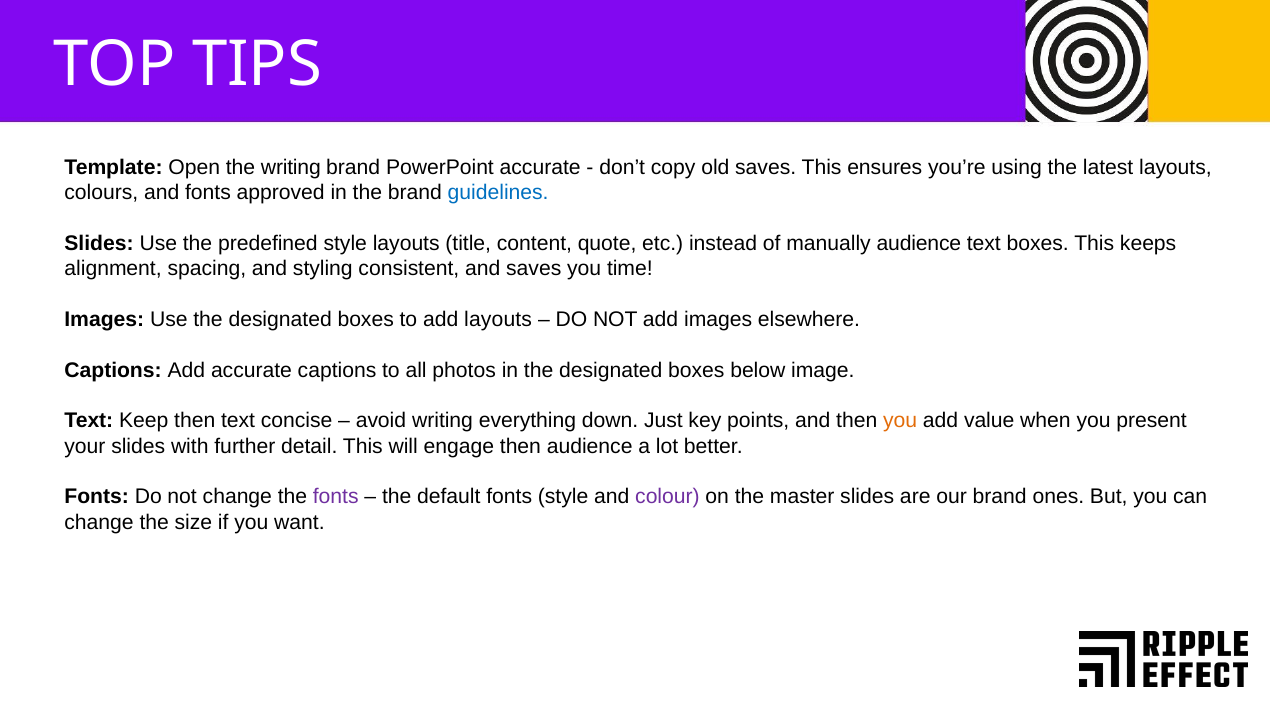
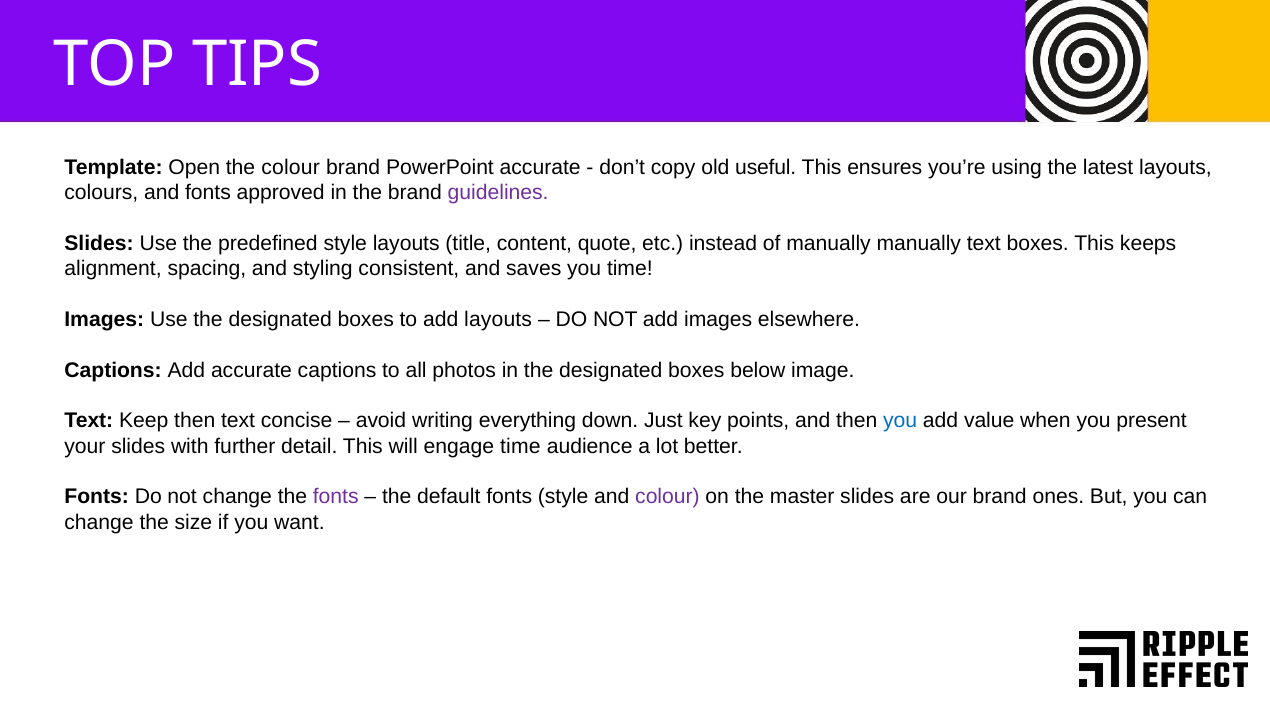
the writing: writing -> colour
old saves: saves -> useful
guidelines colour: blue -> purple
manually audience: audience -> manually
you at (900, 421) colour: orange -> blue
engage then: then -> time
